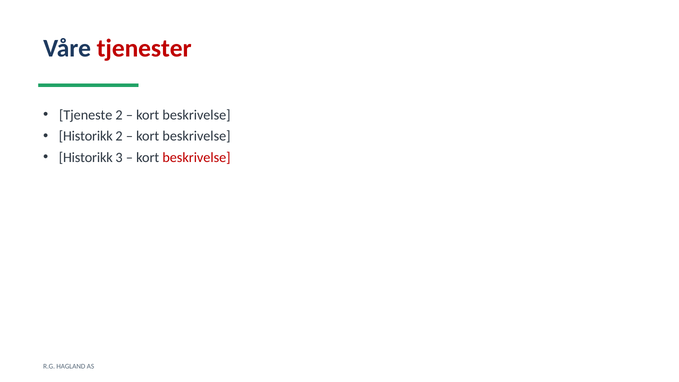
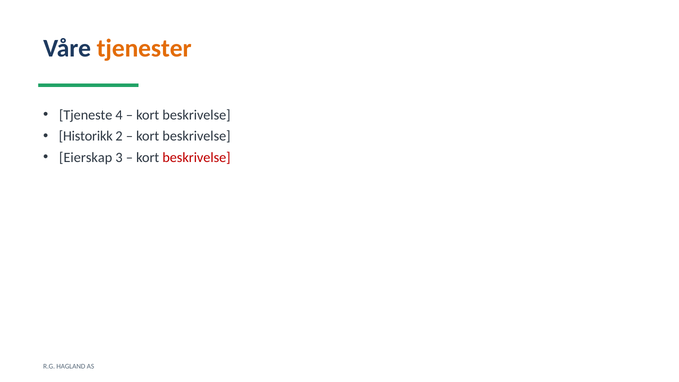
tjenester colour: red -> orange
Tjeneste 2: 2 -> 4
Historikk at (86, 157): Historikk -> Eierskap
